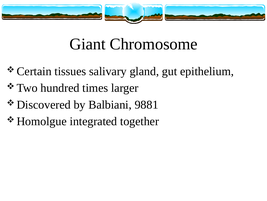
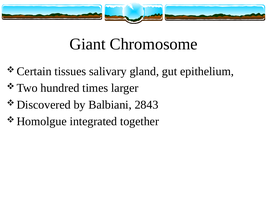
9881: 9881 -> 2843
